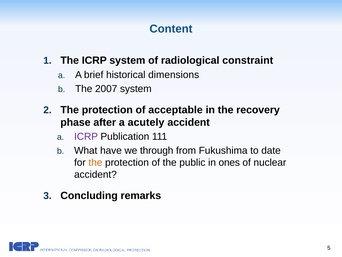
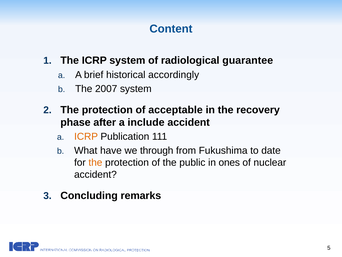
constraint: constraint -> guarantee
dimensions: dimensions -> accordingly
acutely: acutely -> include
ICRP at (86, 136) colour: purple -> orange
